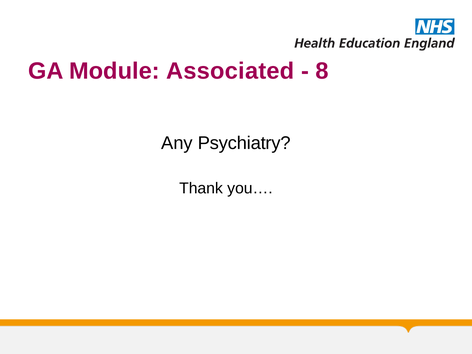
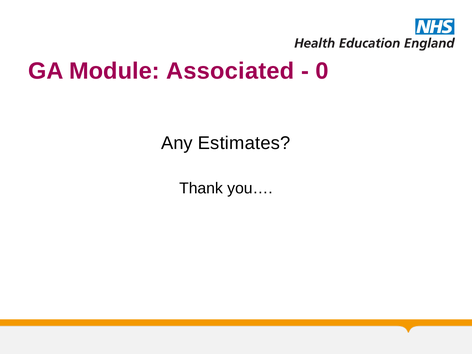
8: 8 -> 0
Psychiatry: Psychiatry -> Estimates
